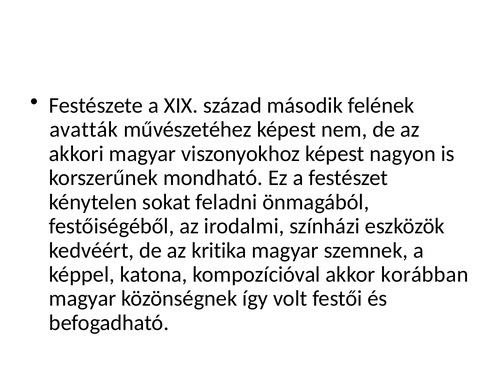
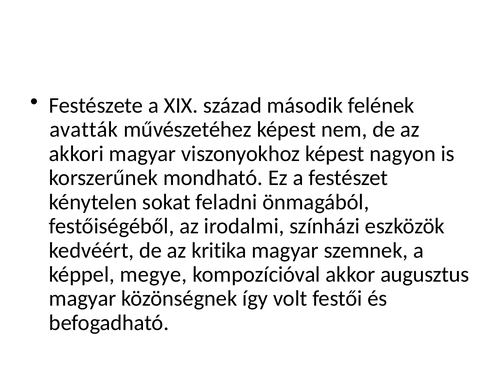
katona: katona -> megye
korábban: korábban -> augusztus
